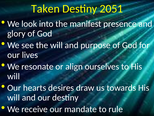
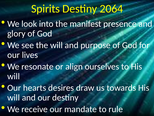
Taken: Taken -> Spirits
2051: 2051 -> 2064
